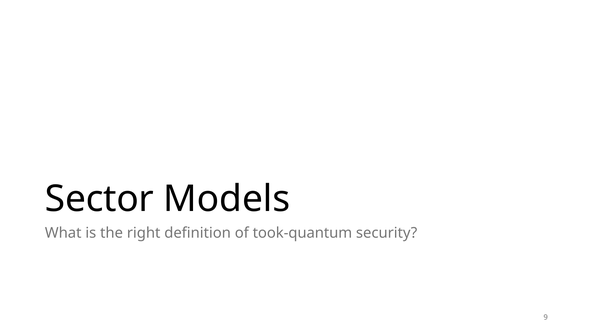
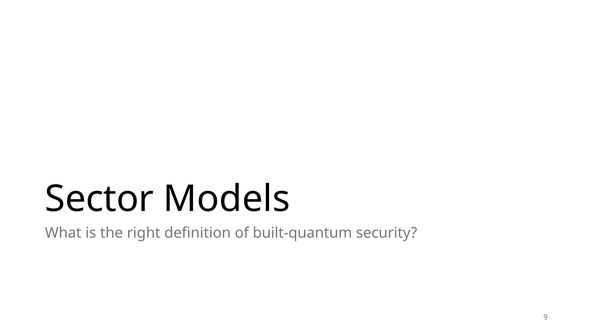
took-quantum: took-quantum -> built-quantum
